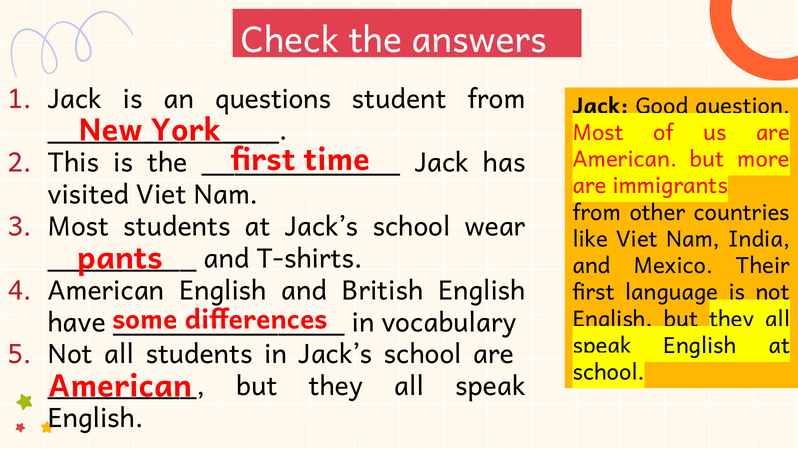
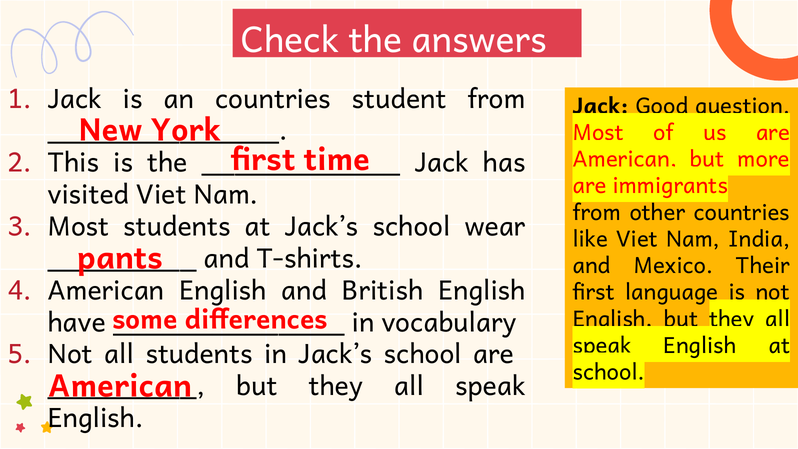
an questions: questions -> countries
